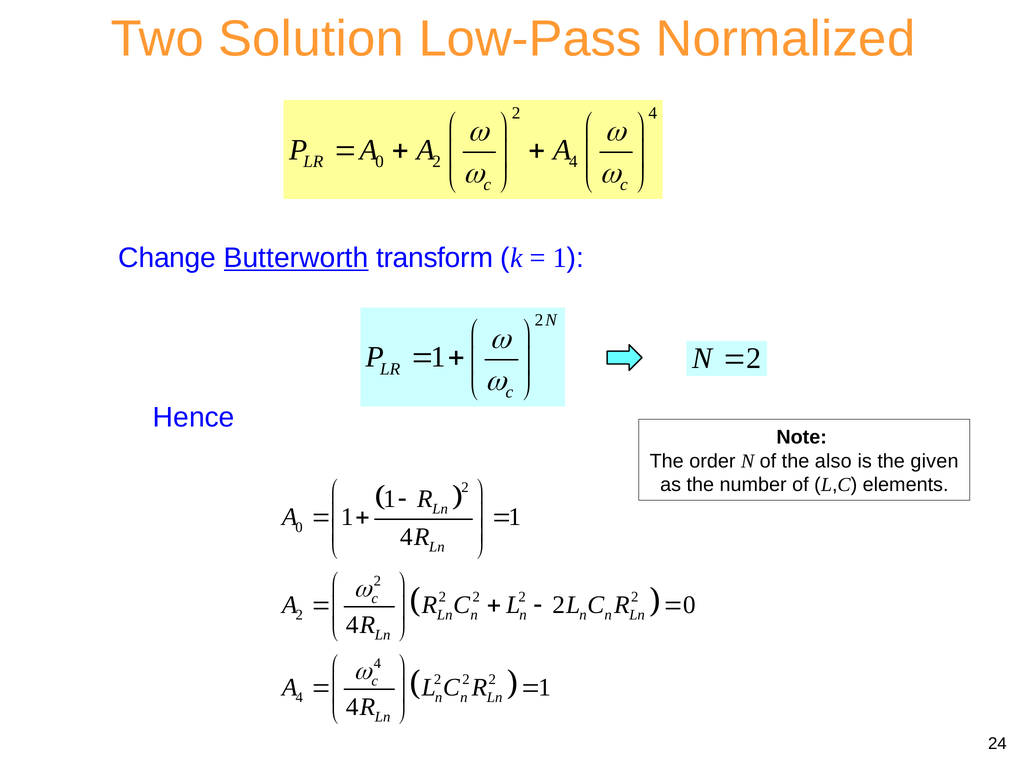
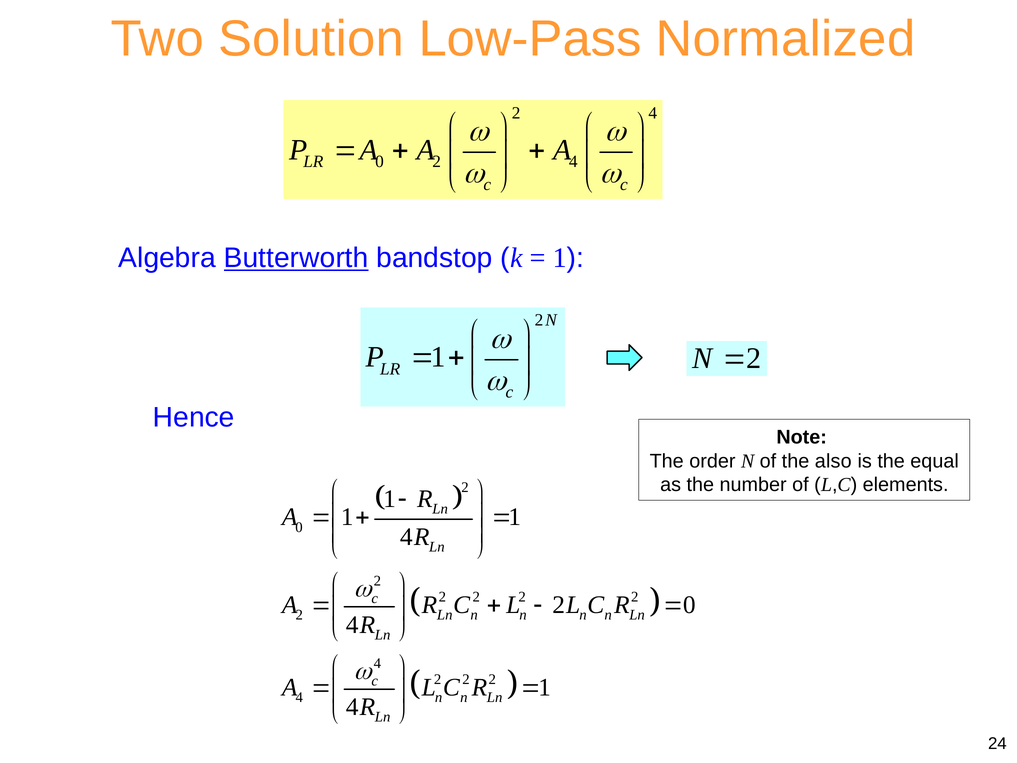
Change: Change -> Algebra
transform: transform -> bandstop
given: given -> equal
